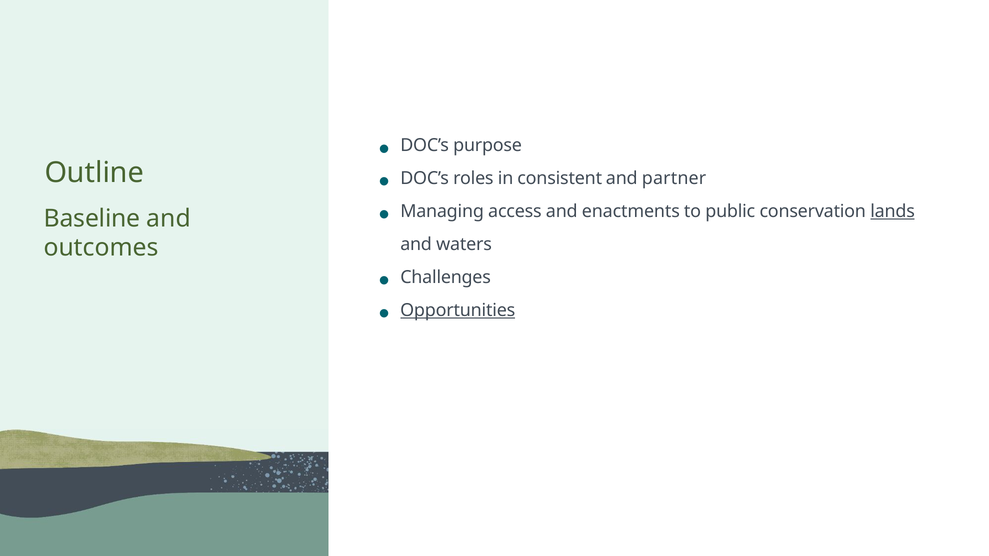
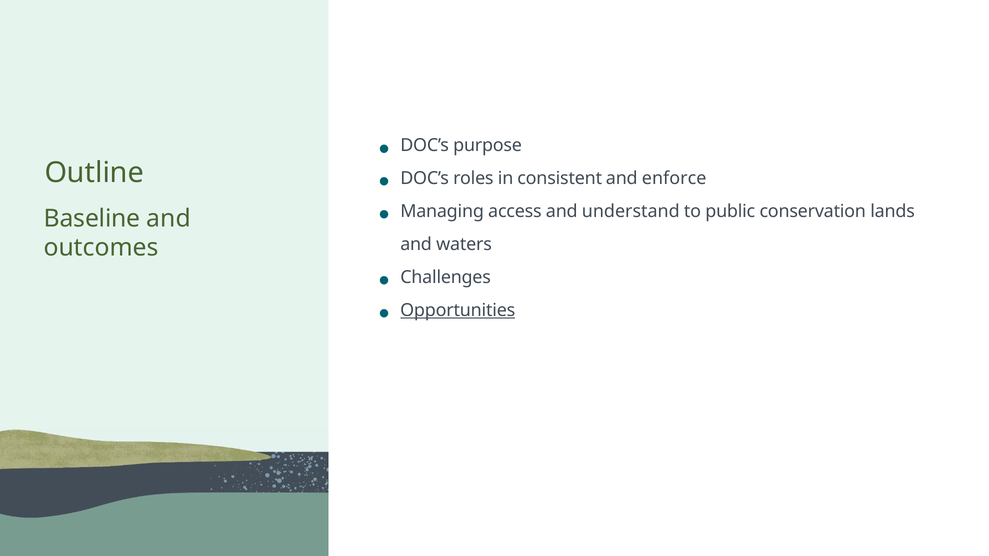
partner: partner -> enforce
enactments: enactments -> understand
lands underline: present -> none
